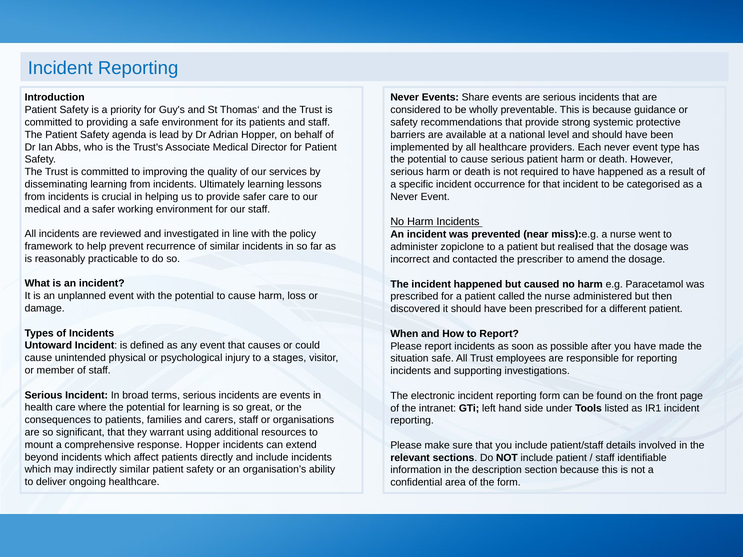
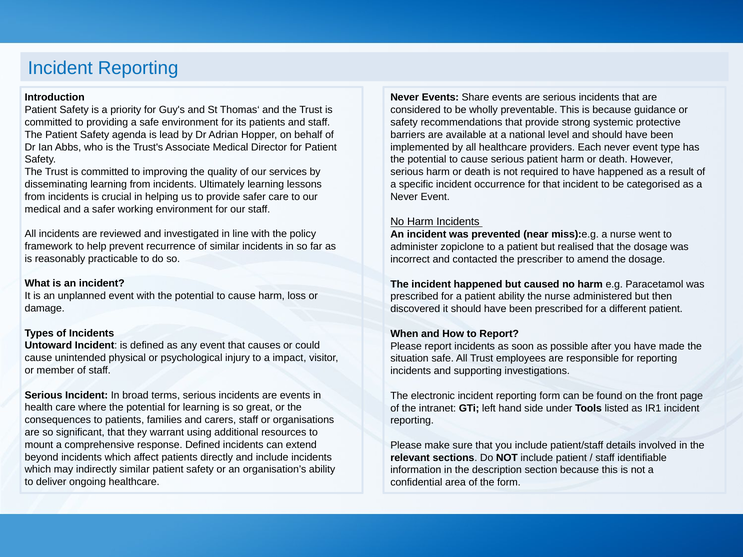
patient called: called -> ability
stages: stages -> impact
response Hopper: Hopper -> Defined
